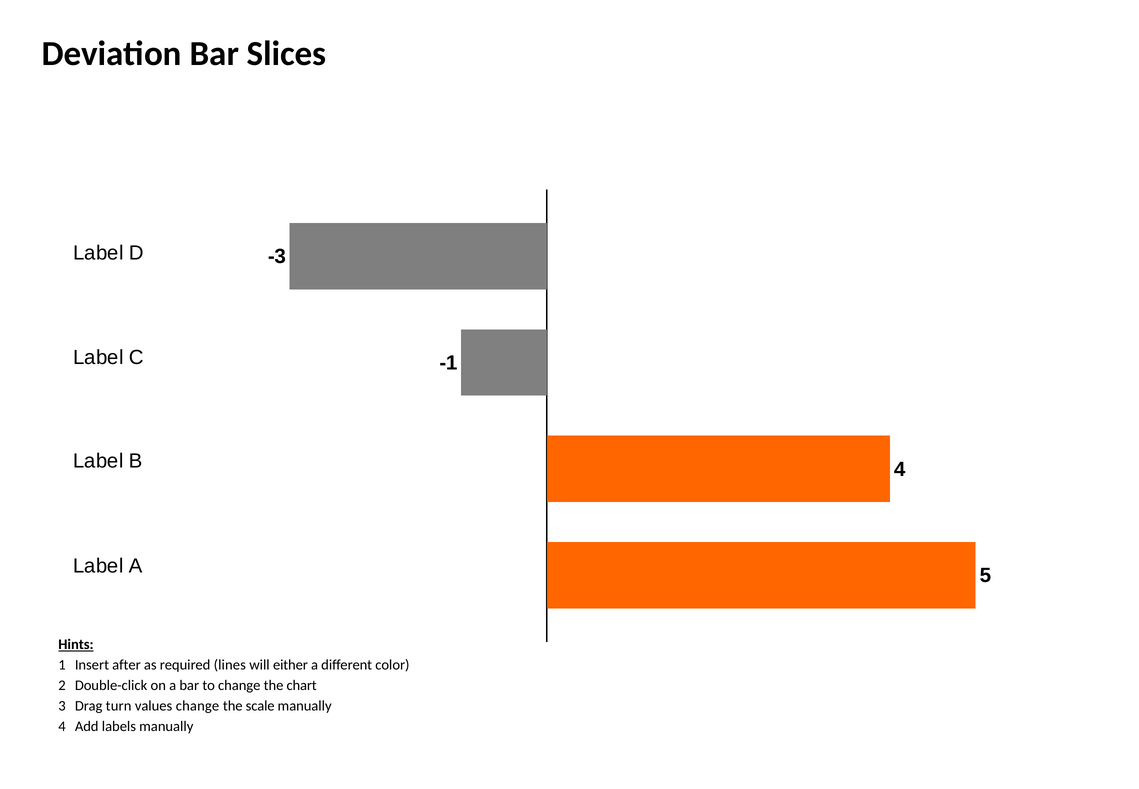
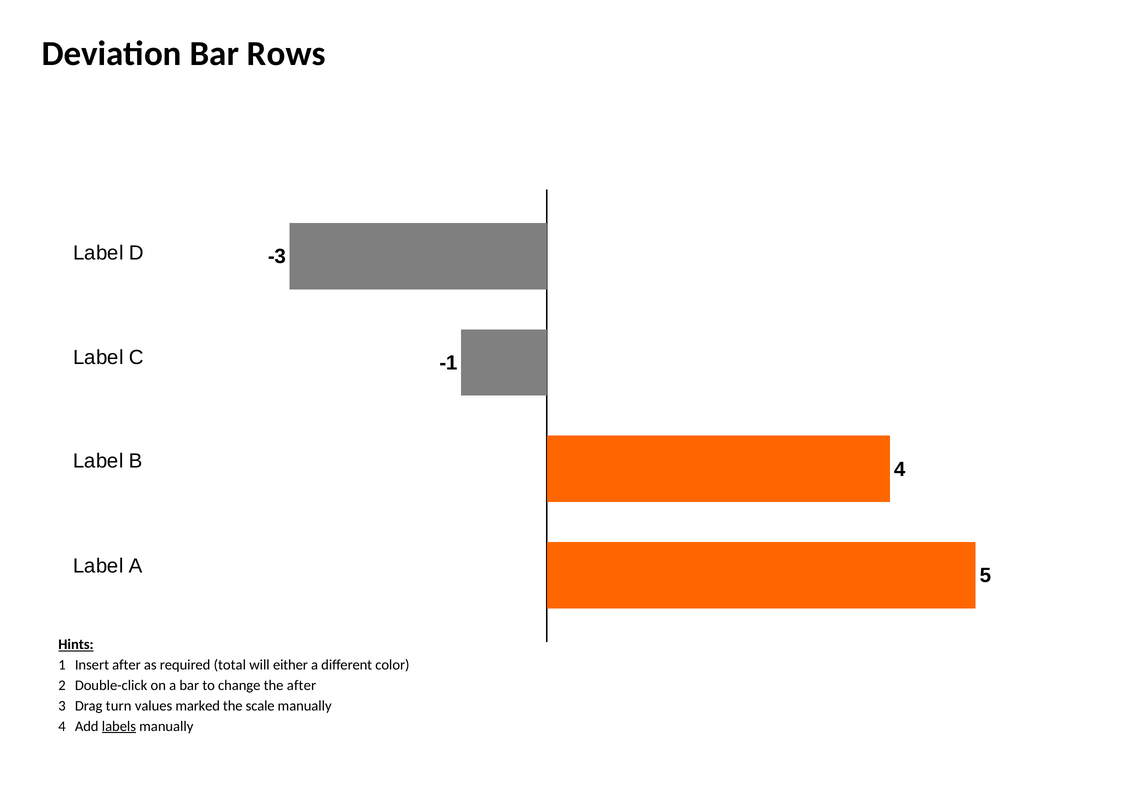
Slices: Slices -> Rows
lines: lines -> total
the chart: chart -> after
values change: change -> marked
labels underline: none -> present
